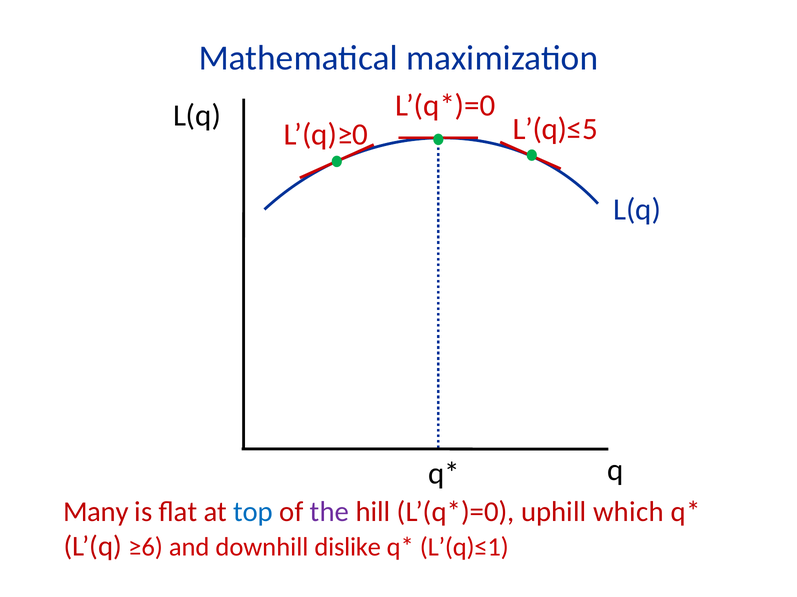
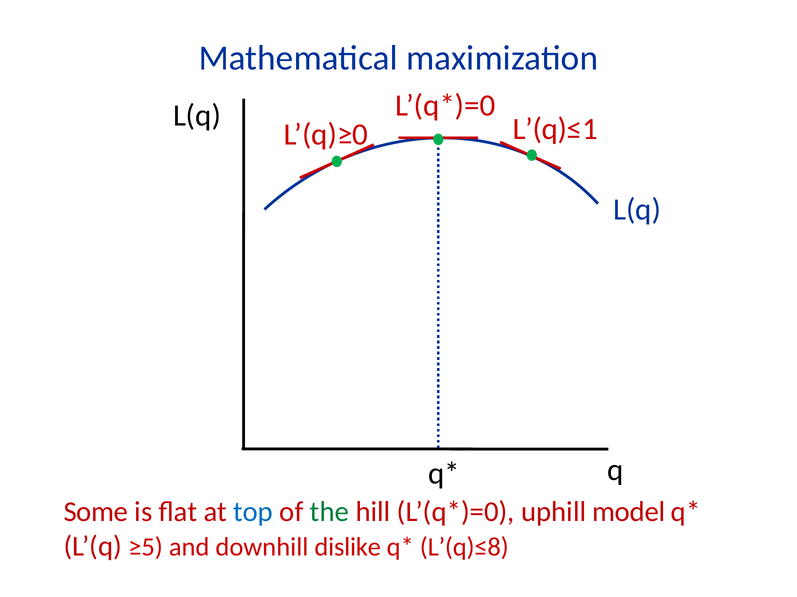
L’(q)≤5: L’(q)≤5 -> L’(q)≤1
Many: Many -> Some
the colour: purple -> green
which: which -> model
≥6: ≥6 -> ≥5
L’(q)≤1: L’(q)≤1 -> L’(q)≤8
